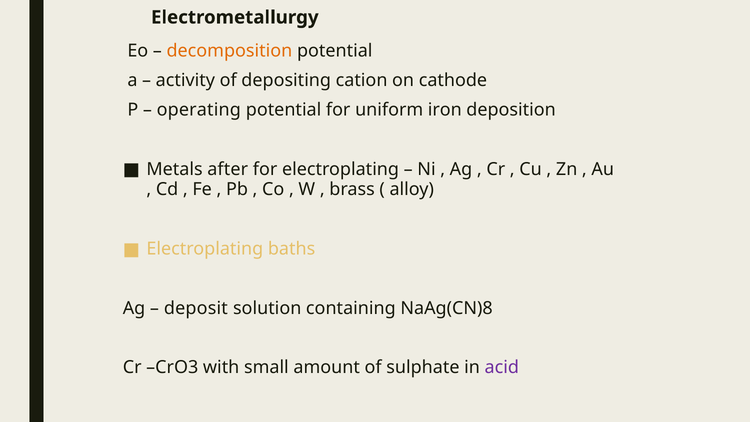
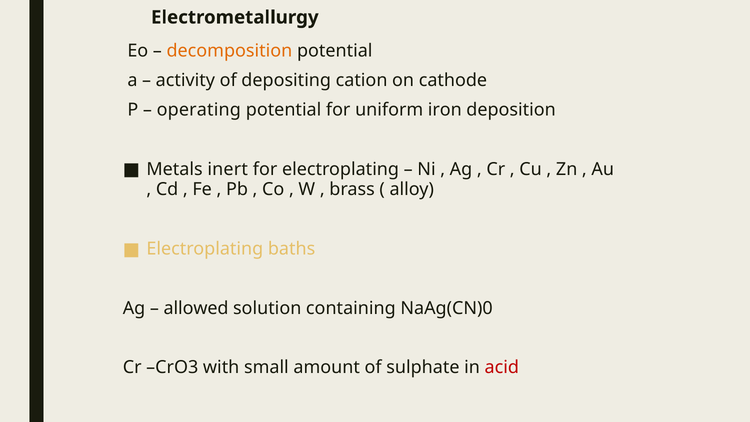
after: after -> inert
deposit: deposit -> allowed
NaAg(CN)8: NaAg(CN)8 -> NaAg(CN)0
acid colour: purple -> red
